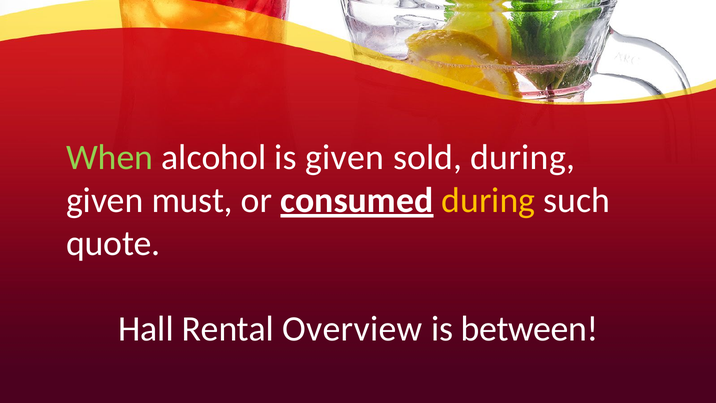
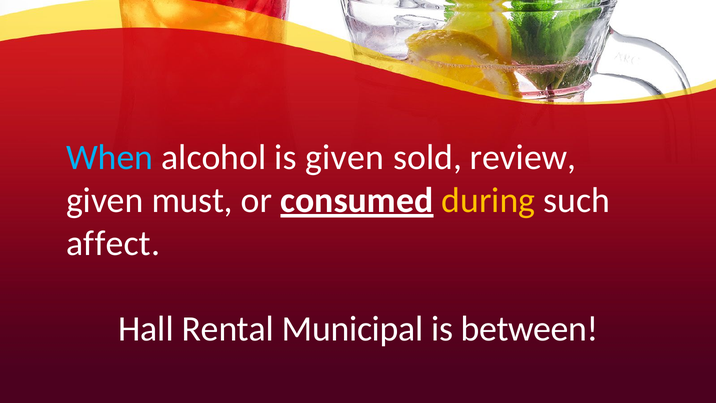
When colour: light green -> light blue
sold during: during -> review
quote: quote -> affect
Overview: Overview -> Municipal
